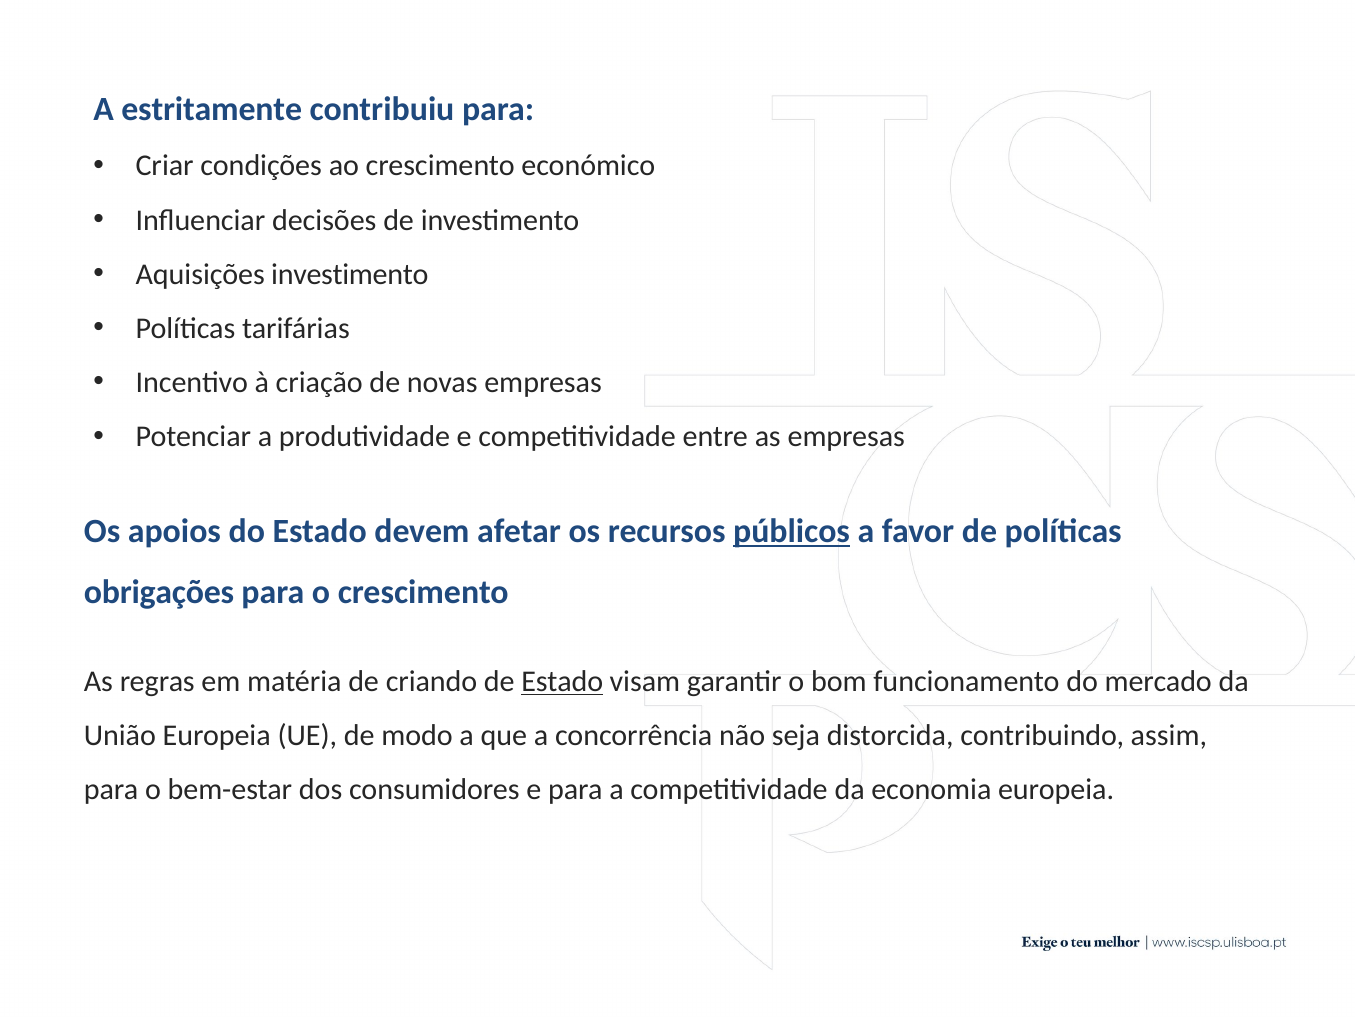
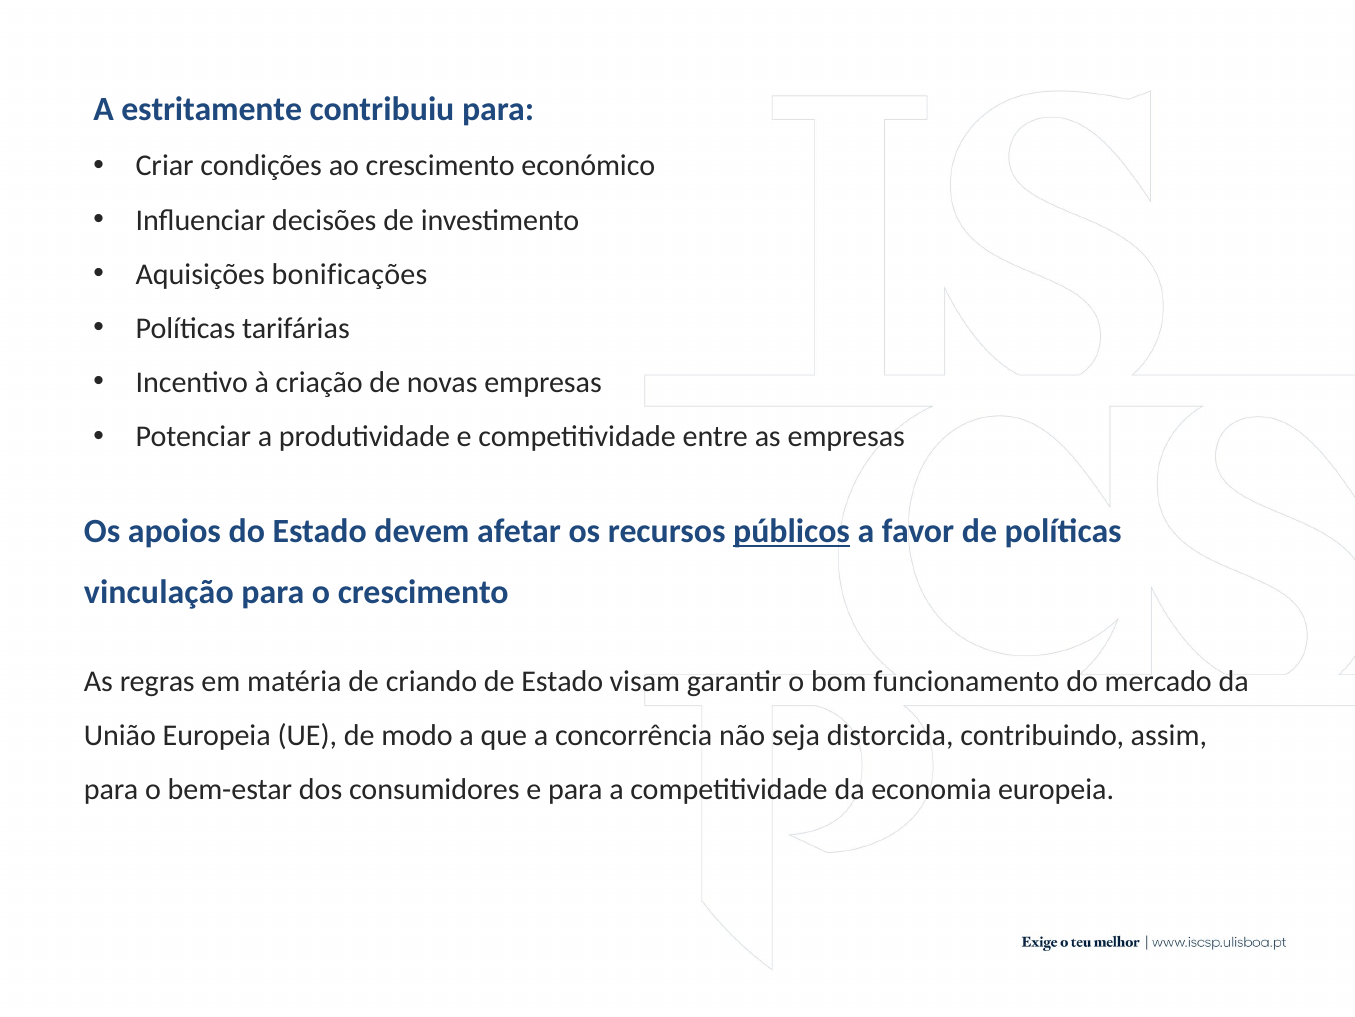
Aquisições investimento: investimento -> bonificações
obrigações: obrigações -> vinculação
Estado at (562, 681) underline: present -> none
